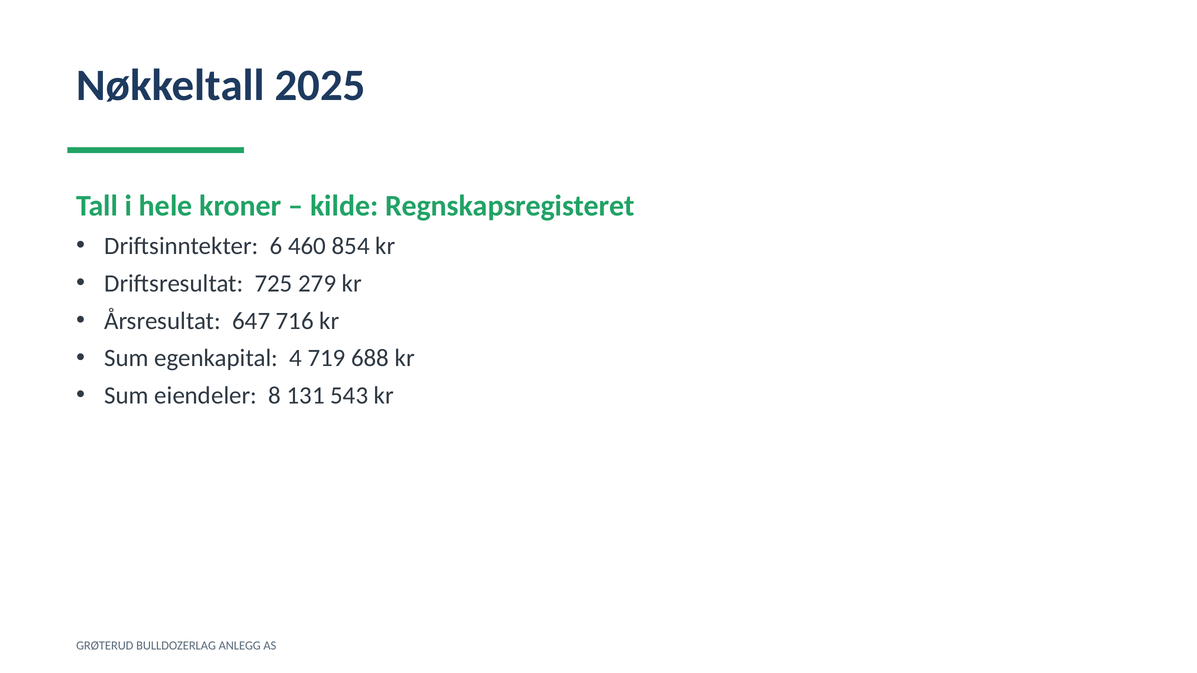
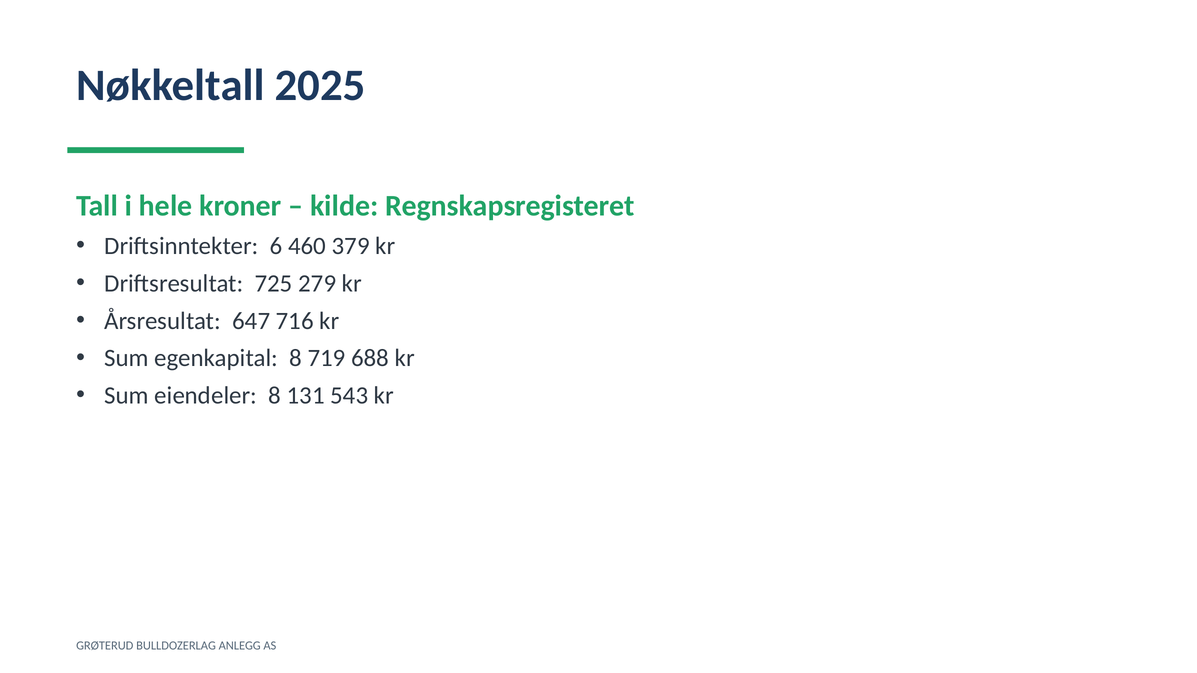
854: 854 -> 379
egenkapital 4: 4 -> 8
